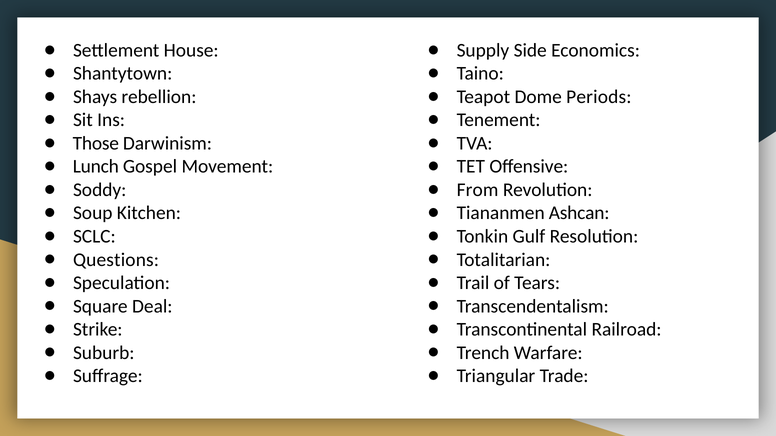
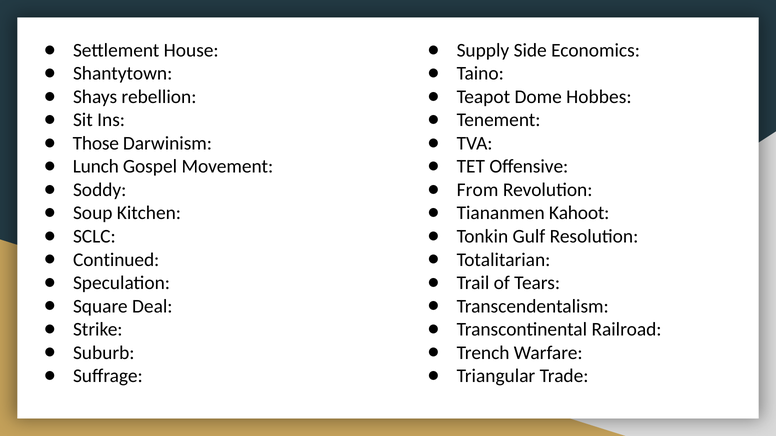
Periods: Periods -> Hobbes
Ashcan: Ashcan -> Kahoot
Questions: Questions -> Continued
